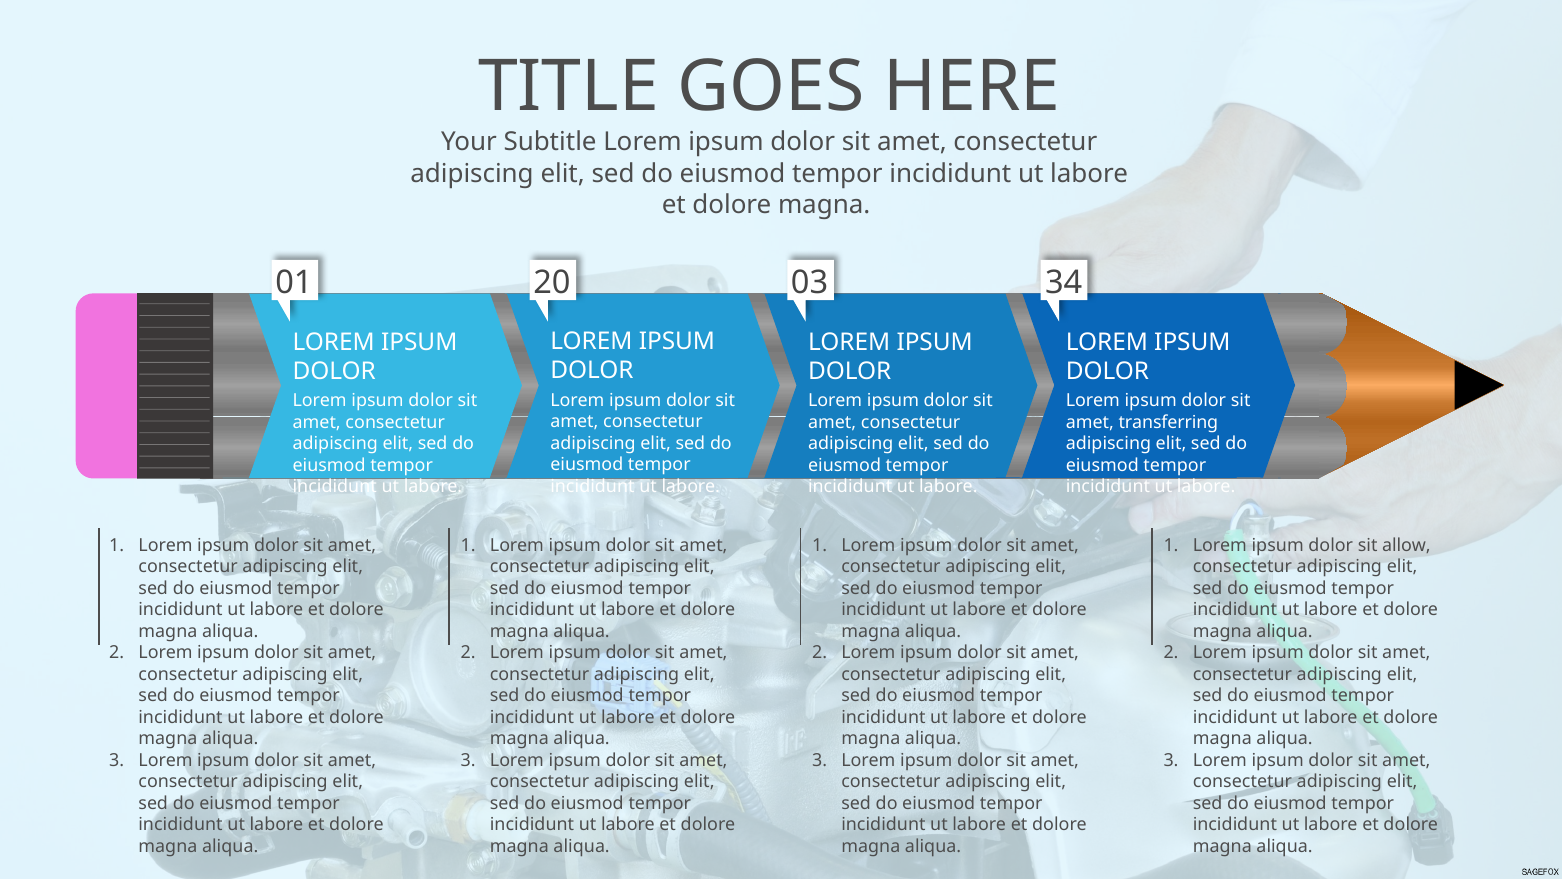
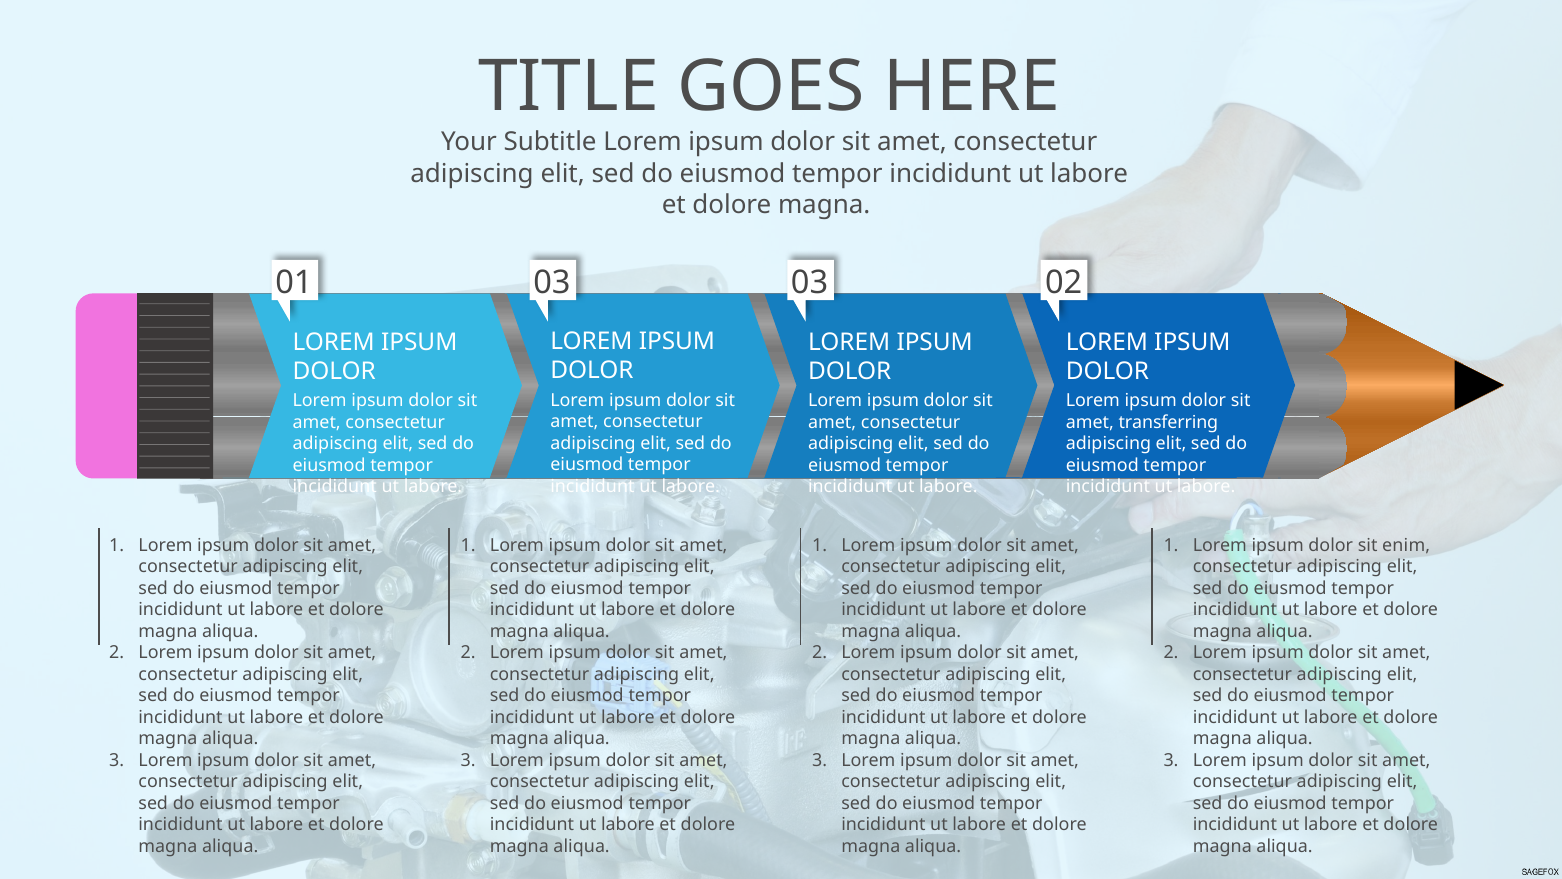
01 20: 20 -> 03
34: 34 -> 02
allow: allow -> enim
